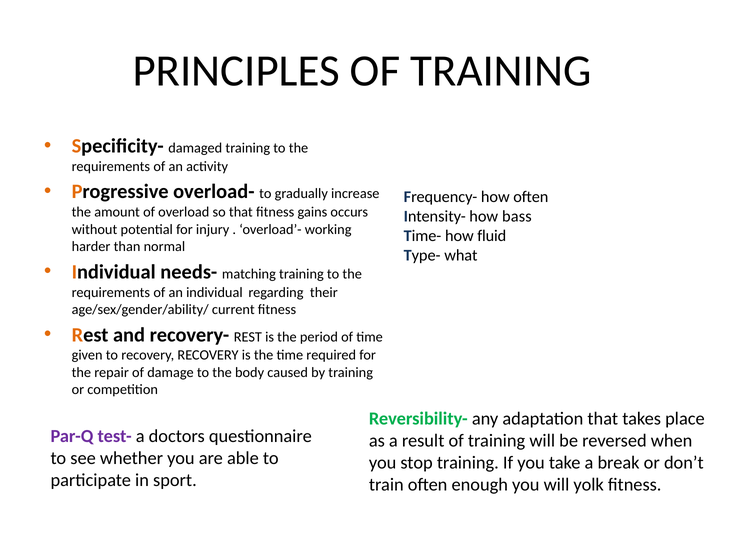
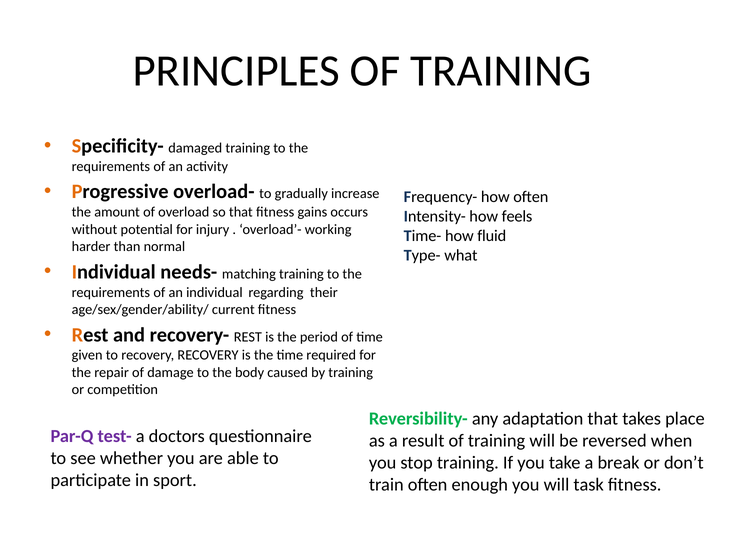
bass: bass -> feels
yolk: yolk -> task
